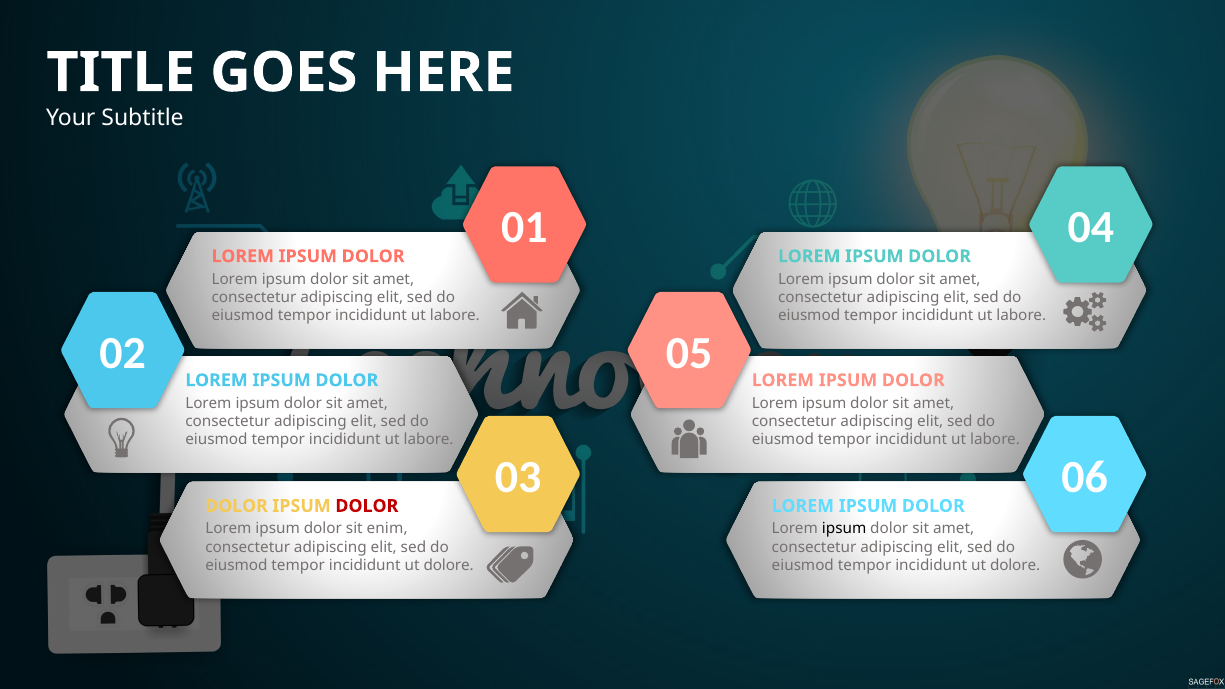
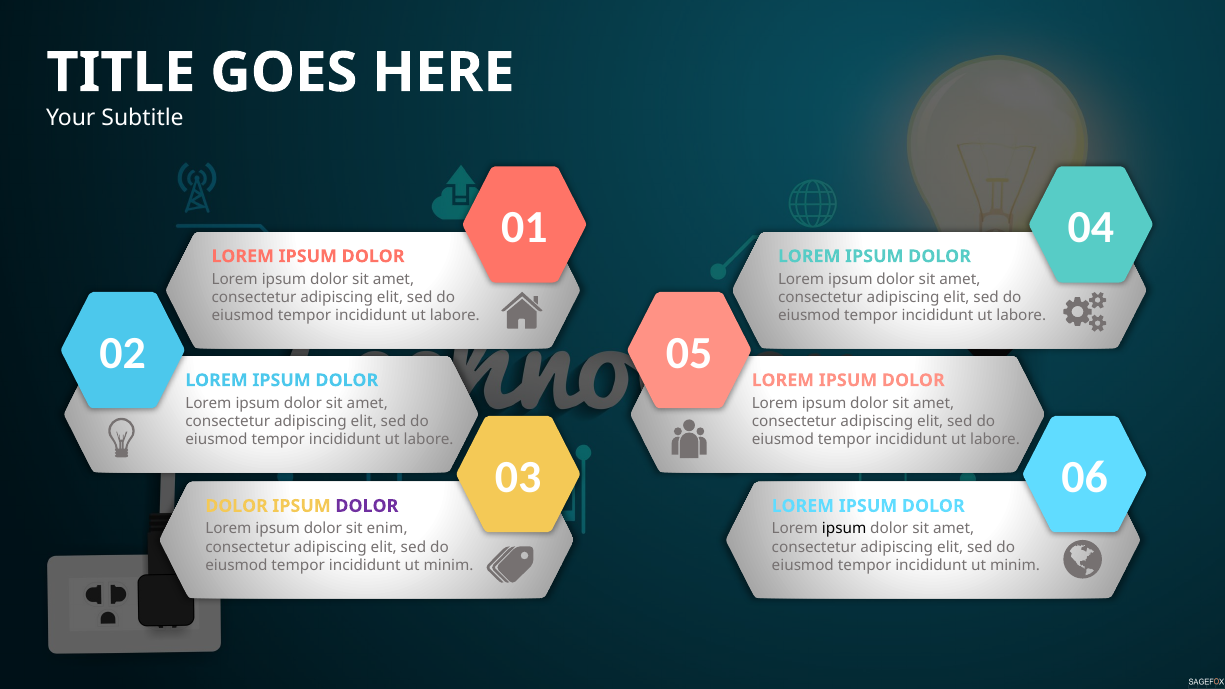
DOLOR at (367, 506) colour: red -> purple
dolore at (449, 566): dolore -> minim
dolore at (1015, 566): dolore -> minim
